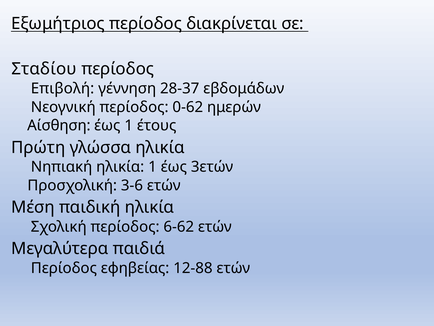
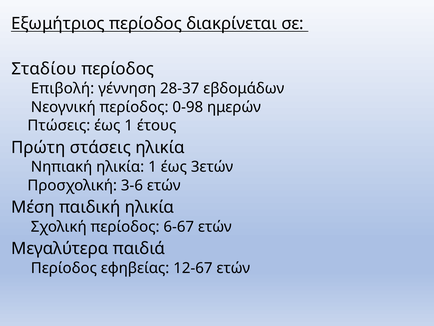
0-62: 0-62 -> 0-98
Αίσθηση: Αίσθηση -> Πτώσεις
γλώσσα: γλώσσα -> στάσεις
6-62: 6-62 -> 6-67
12-88: 12-88 -> 12-67
